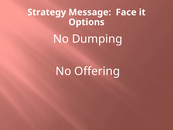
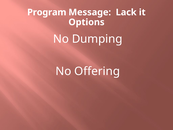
Strategy: Strategy -> Program
Face: Face -> Lack
